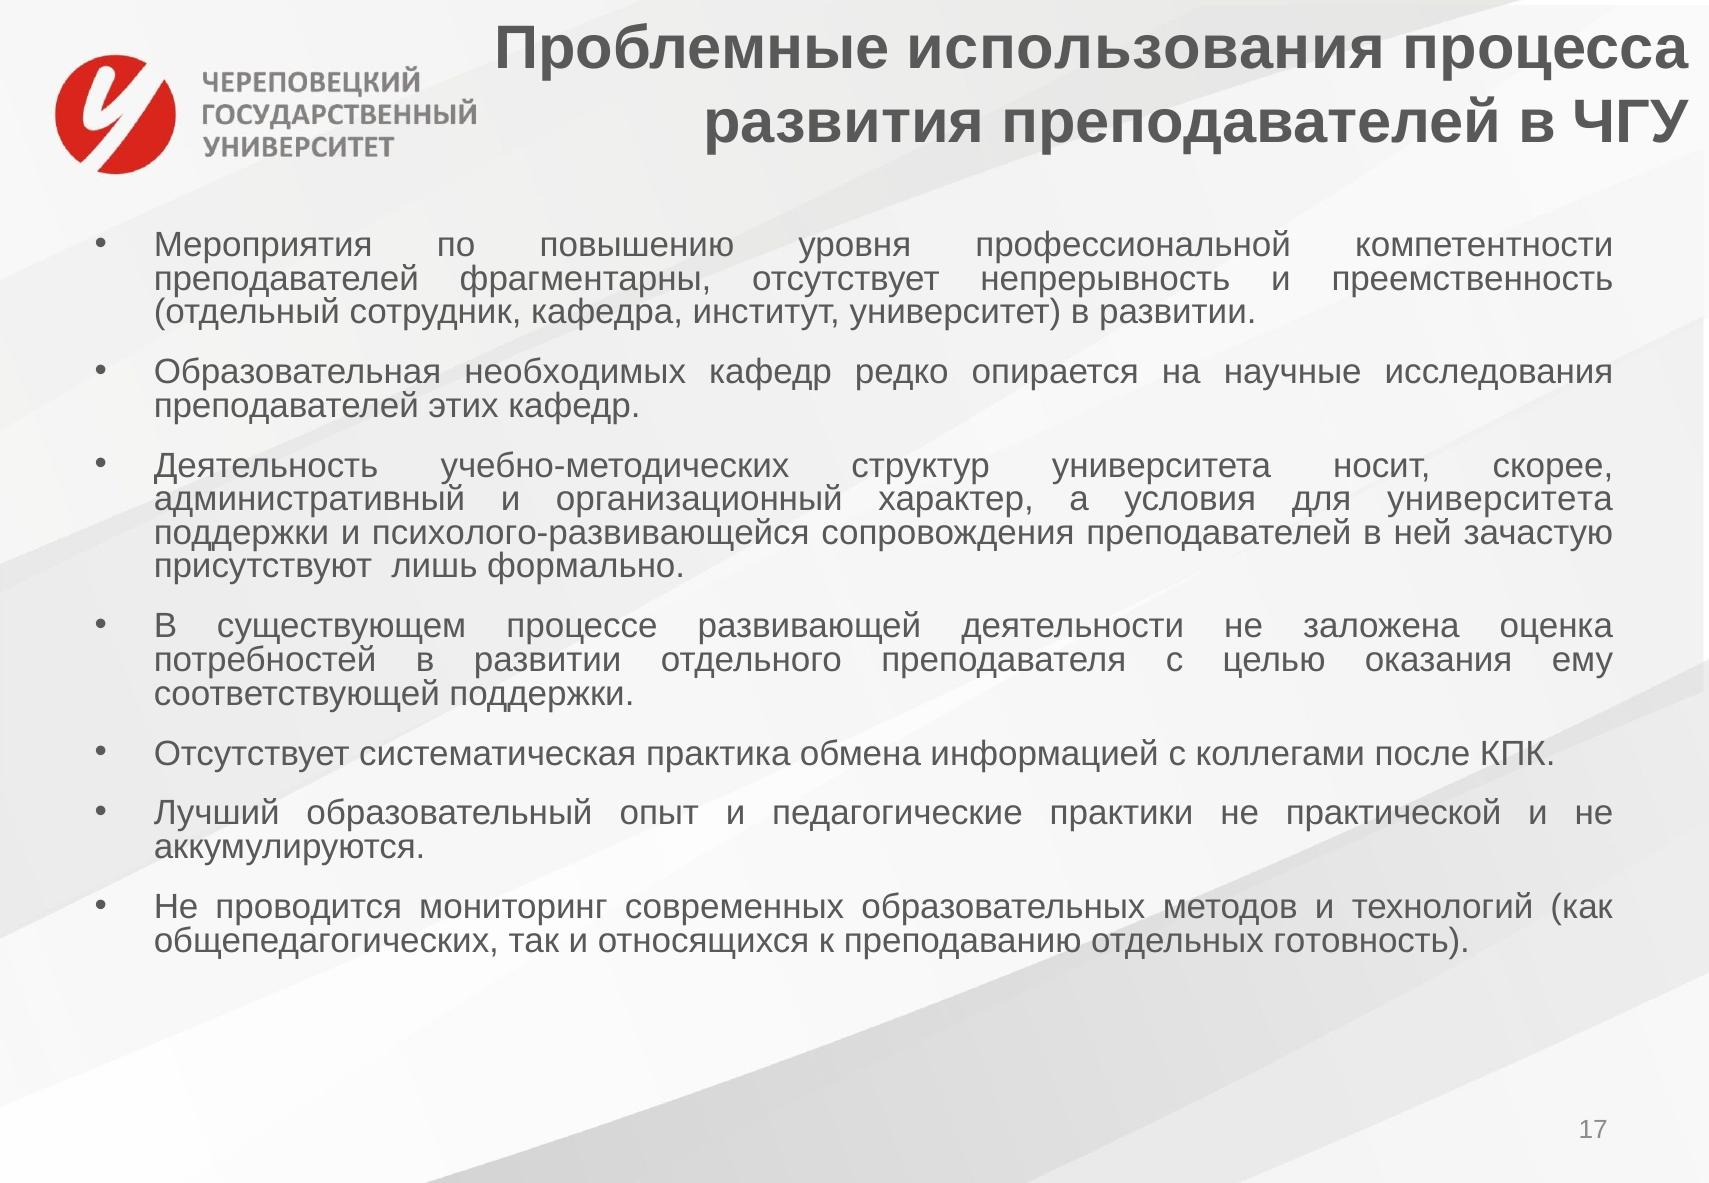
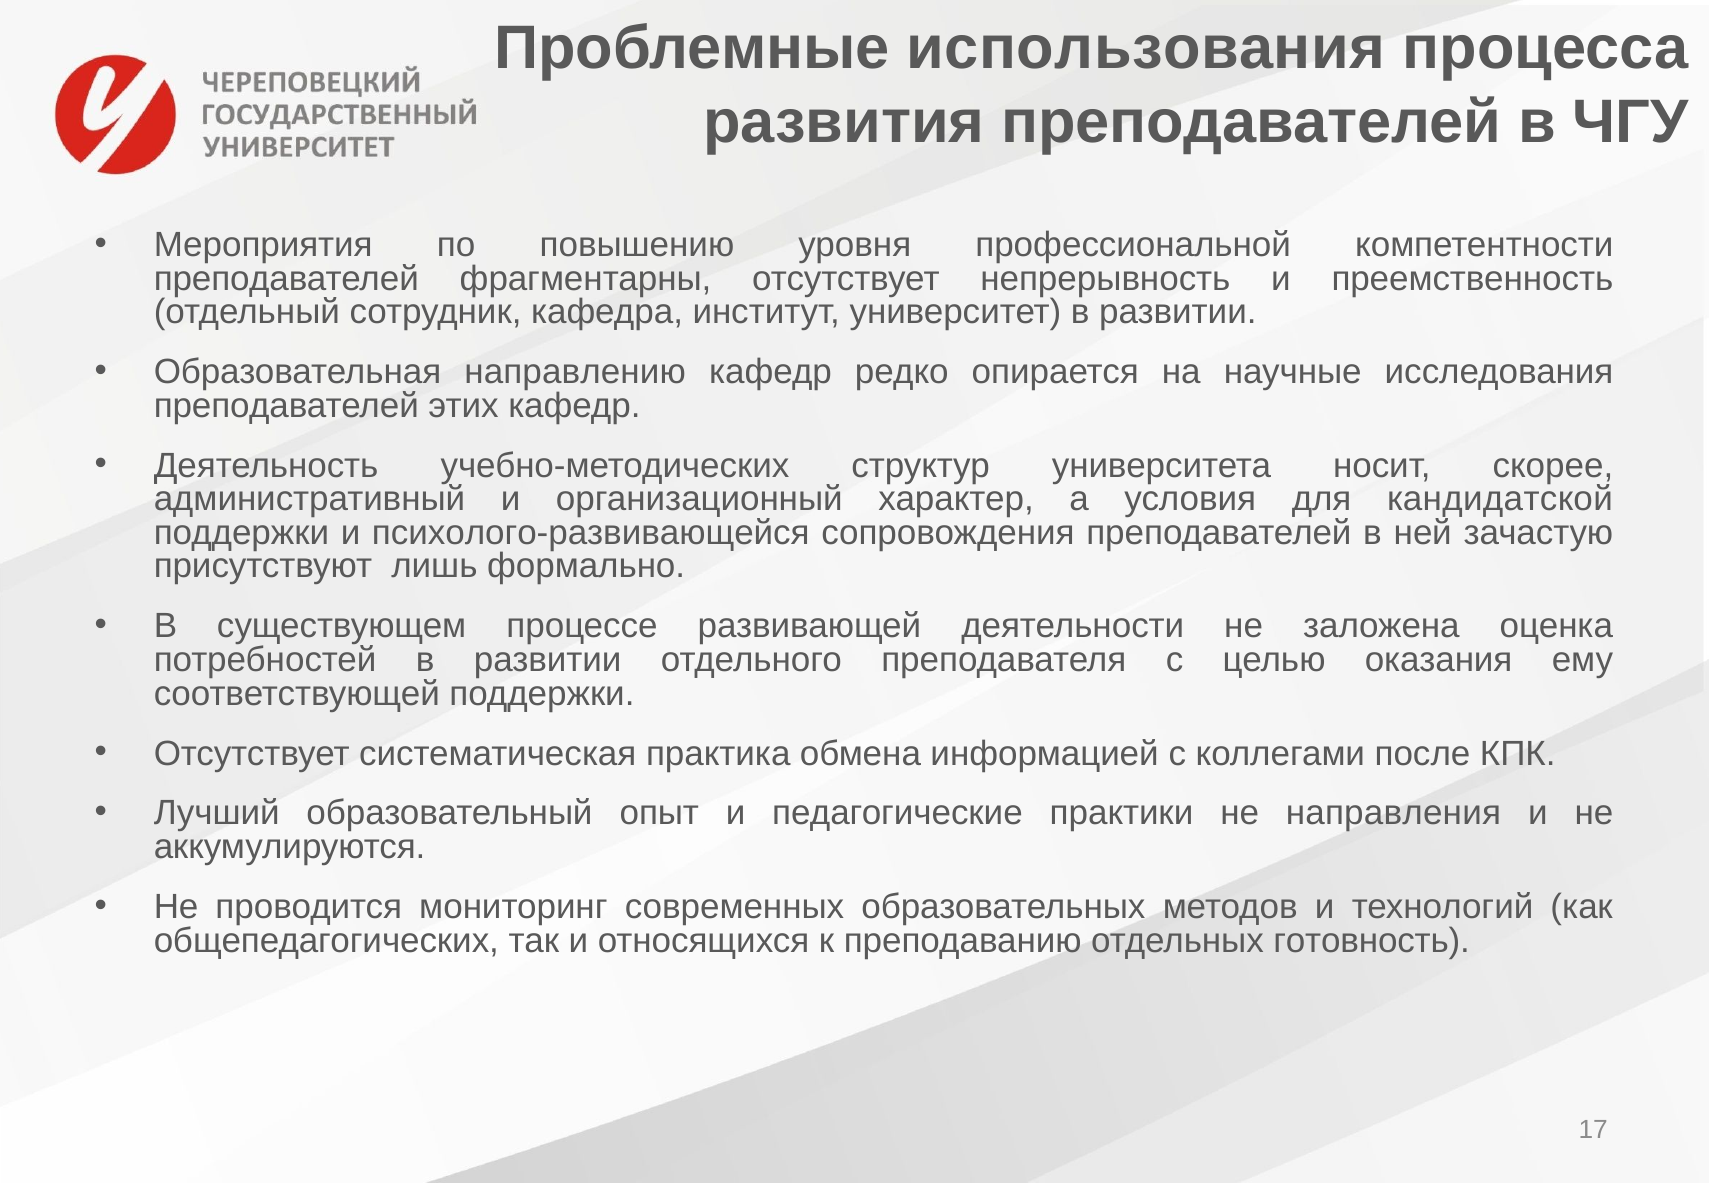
необходимых: необходимых -> направлению
для университета: университета -> кандидатской
практической: практической -> направления
